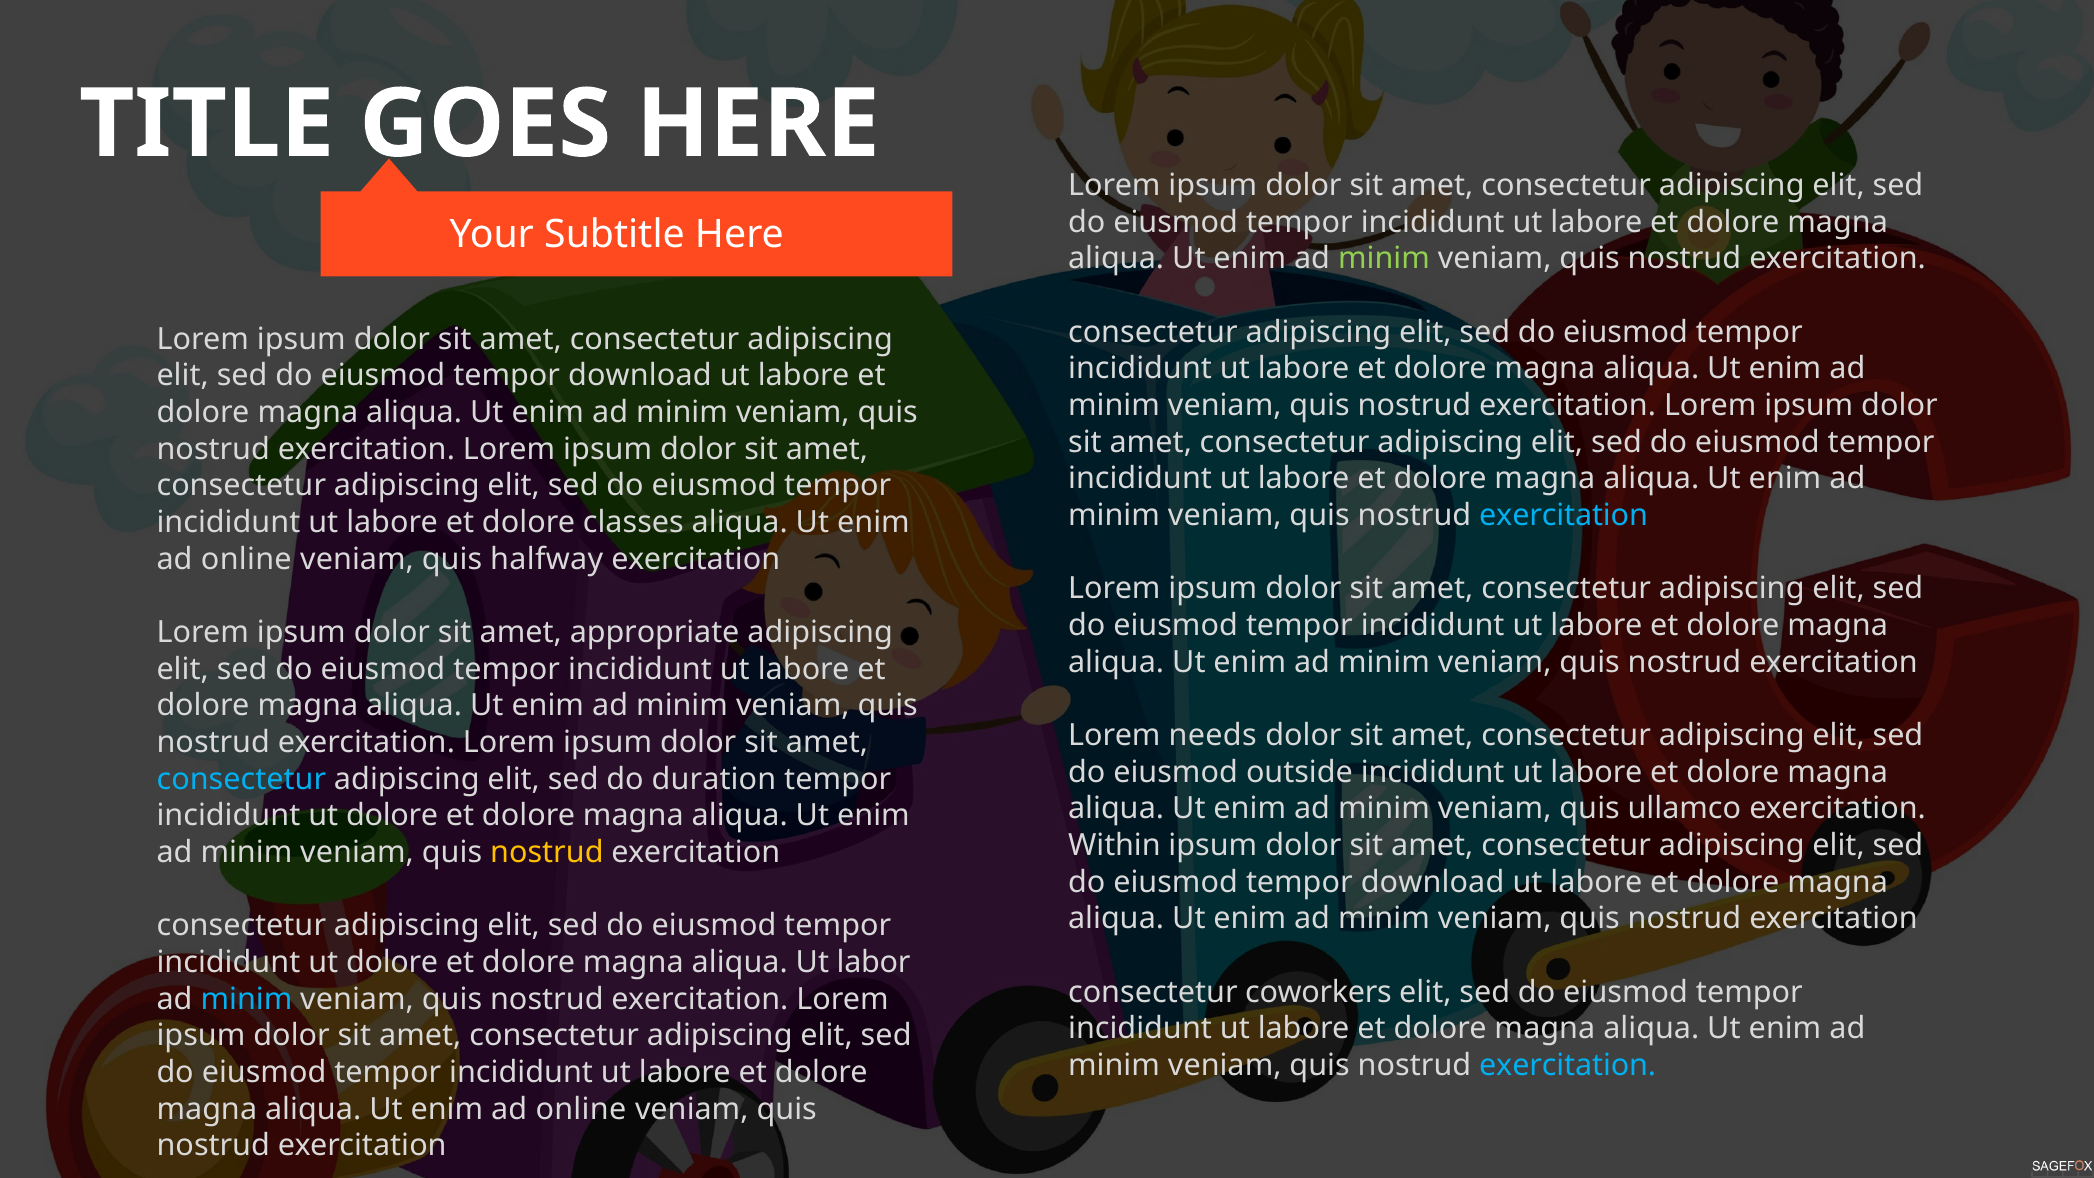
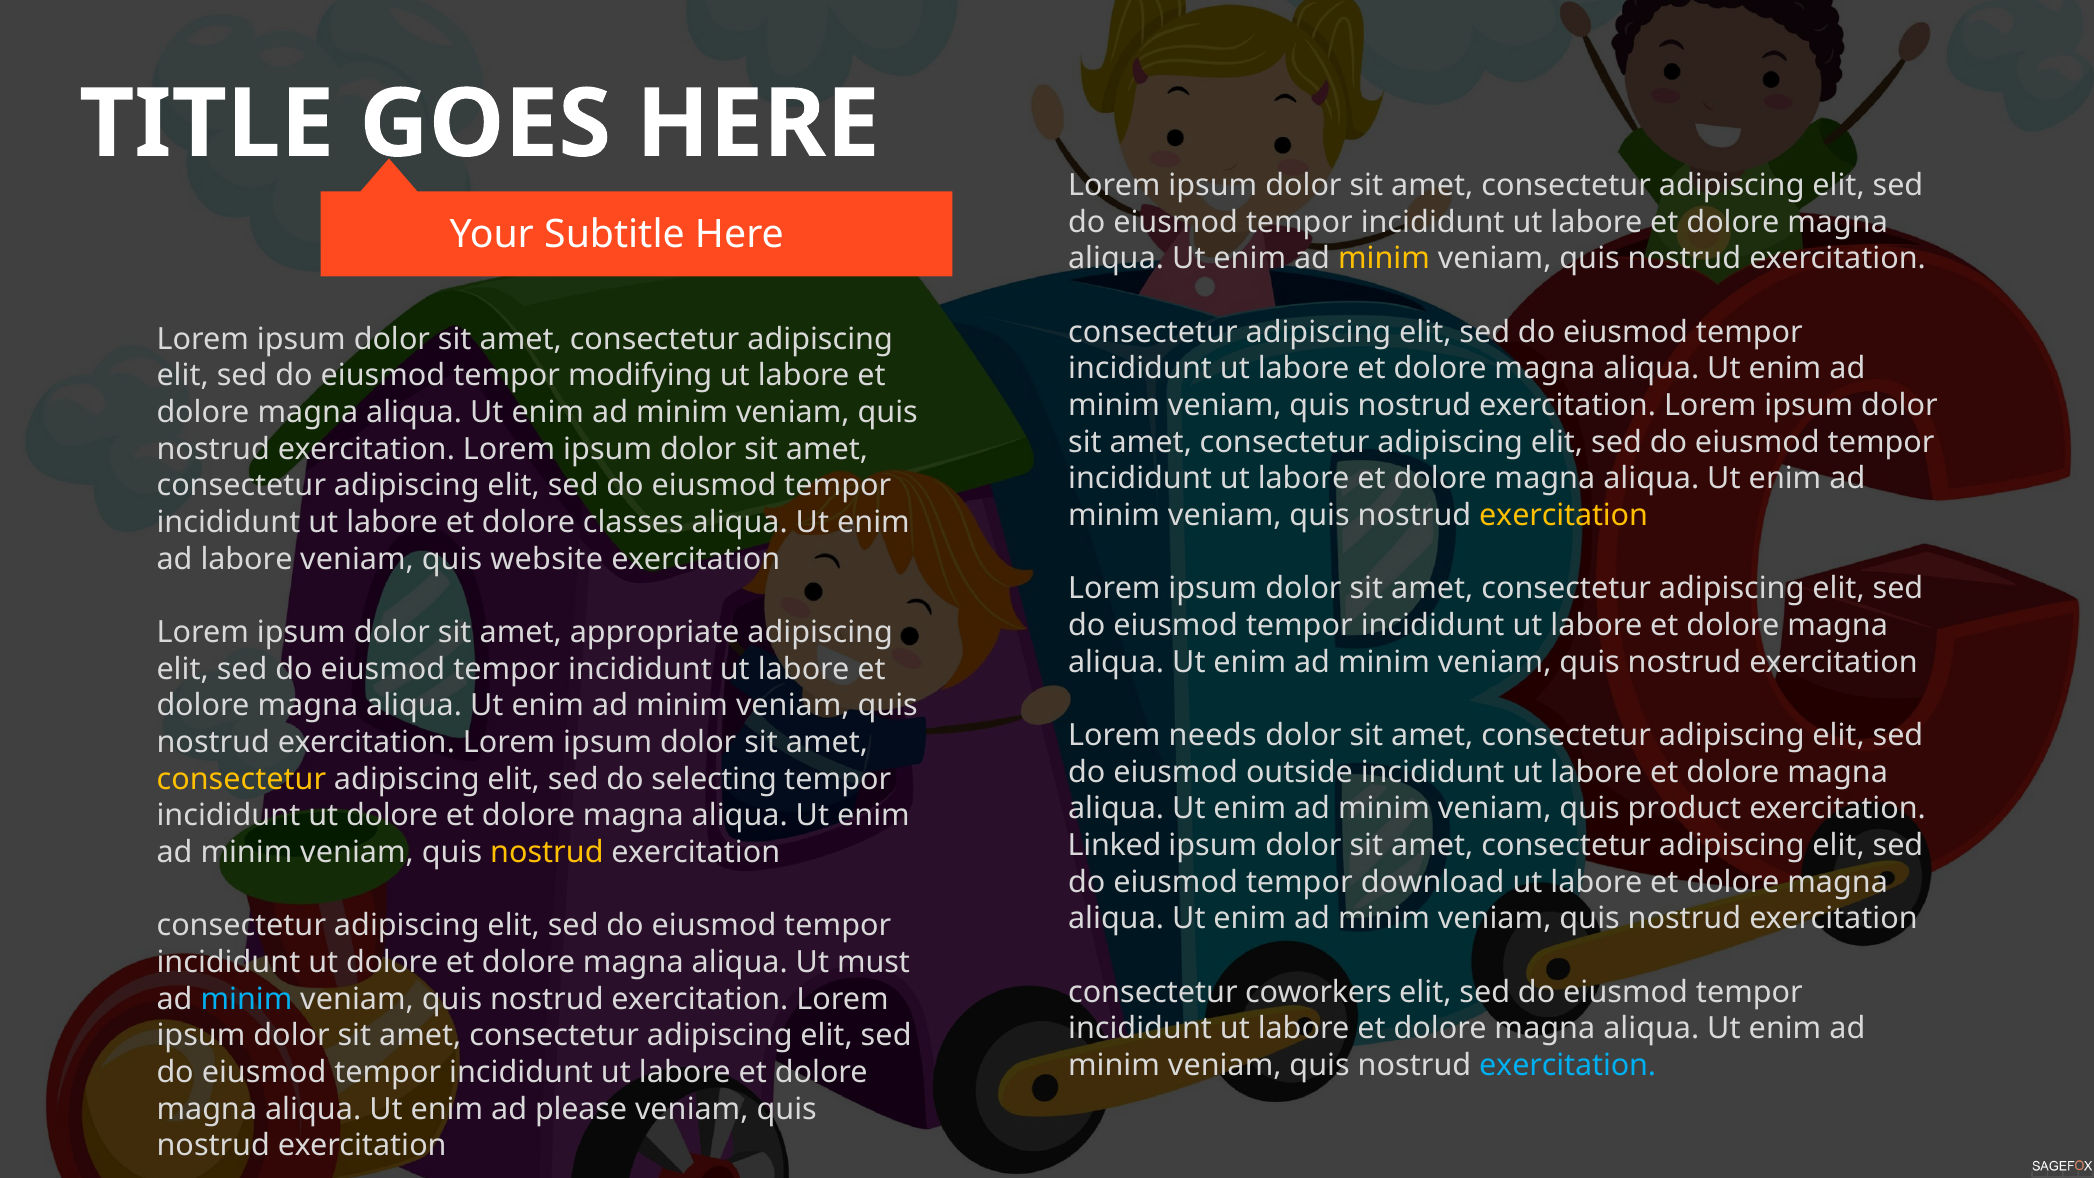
minim at (1384, 259) colour: light green -> yellow
download at (640, 376): download -> modifying
exercitation at (1564, 515) colour: light blue -> yellow
online at (246, 559): online -> labore
halfway: halfway -> website
consectetur at (241, 779) colour: light blue -> yellow
duration: duration -> selecting
ullamco: ullamco -> product
Within: Within -> Linked
labor: labor -> must
online at (581, 1109): online -> please
